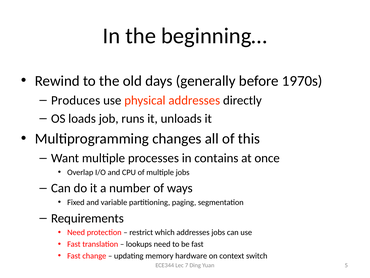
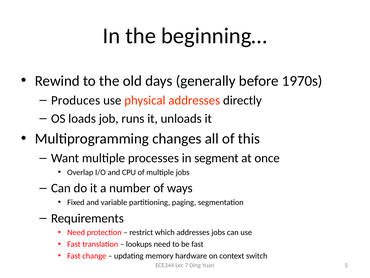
contains: contains -> segment
